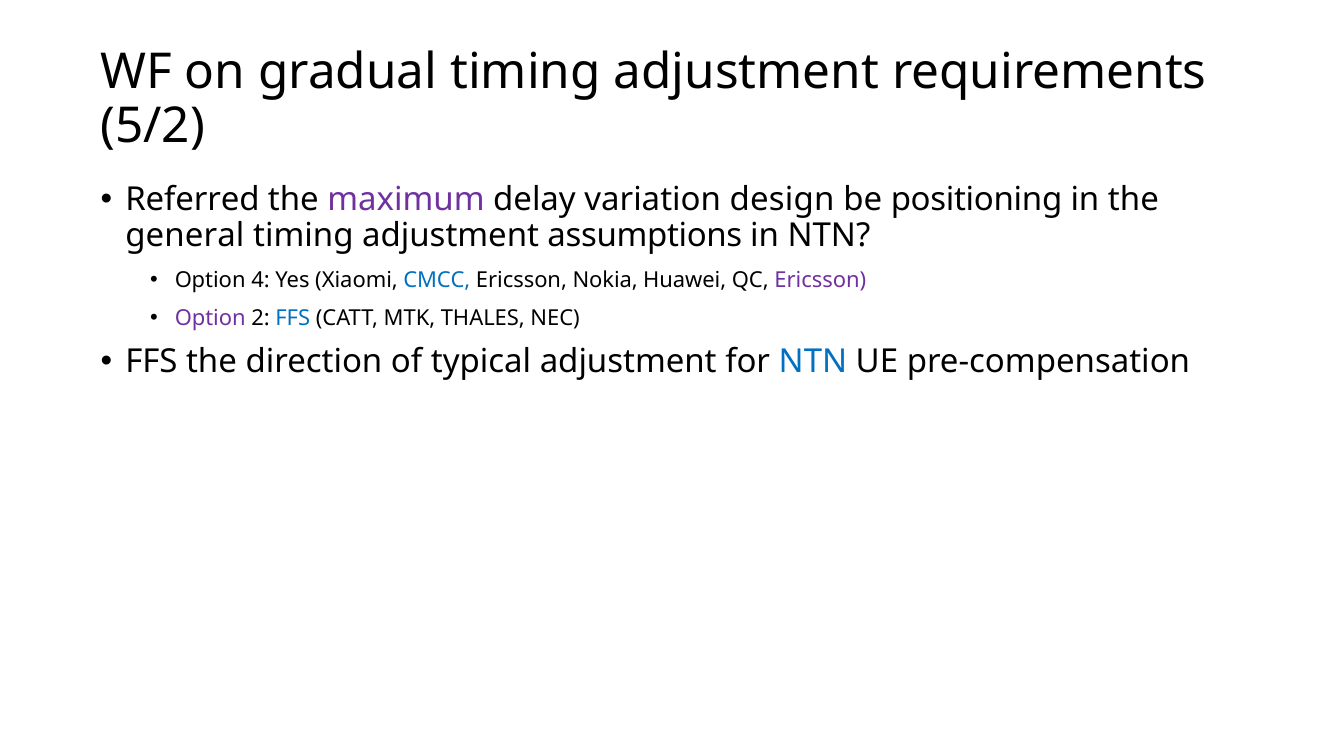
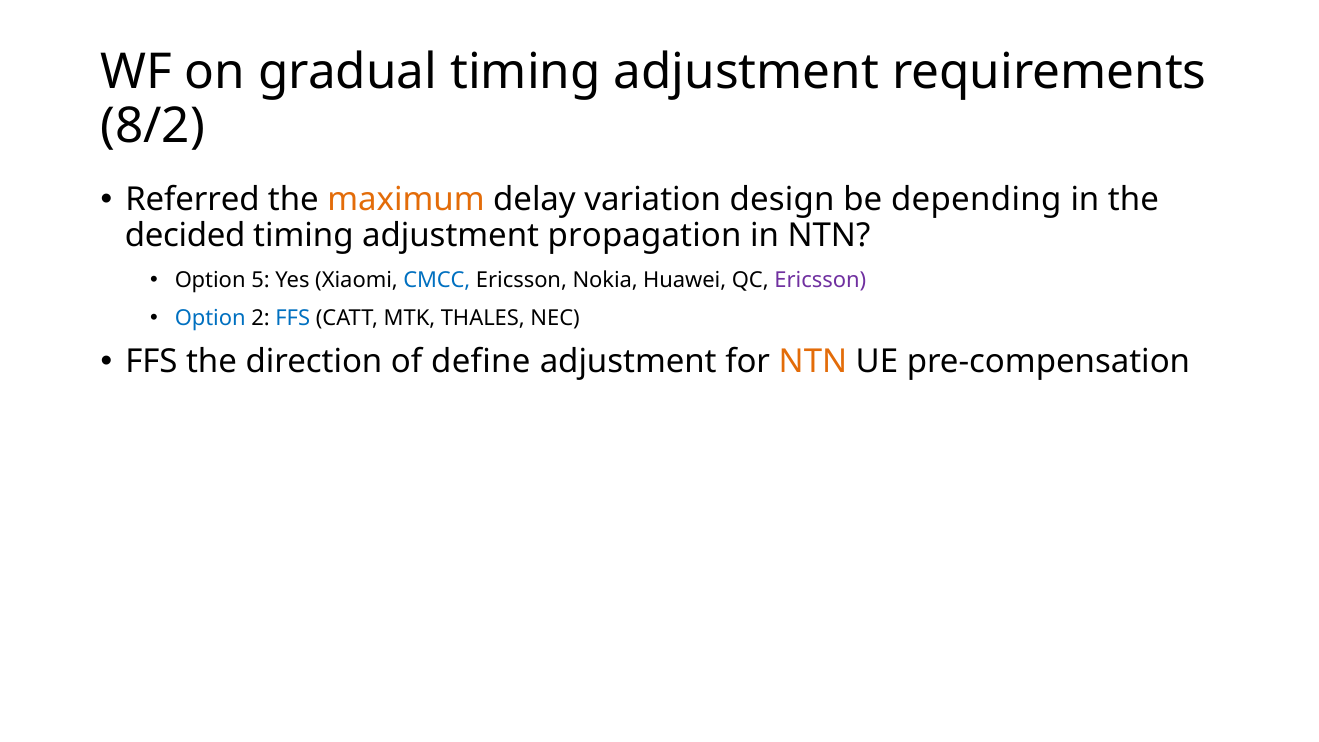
5/2: 5/2 -> 8/2
maximum colour: purple -> orange
positioning: positioning -> depending
general: general -> decided
assumptions: assumptions -> propagation
4: 4 -> 5
Option at (210, 319) colour: purple -> blue
typical: typical -> define
NTN at (813, 362) colour: blue -> orange
